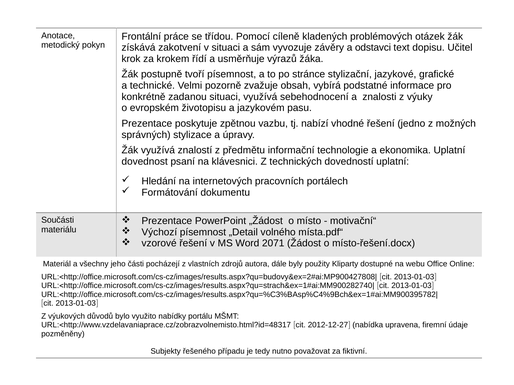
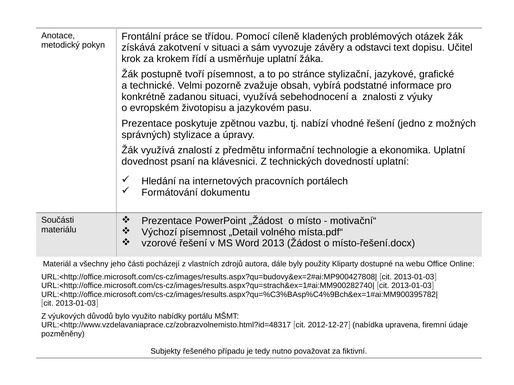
usměrňuje výrazů: výrazů -> uplatní
2071: 2071 -> 2013
